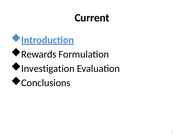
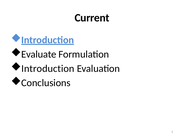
Rewards: Rewards -> Evaluate
Investigation at (48, 69): Investigation -> Introduction
